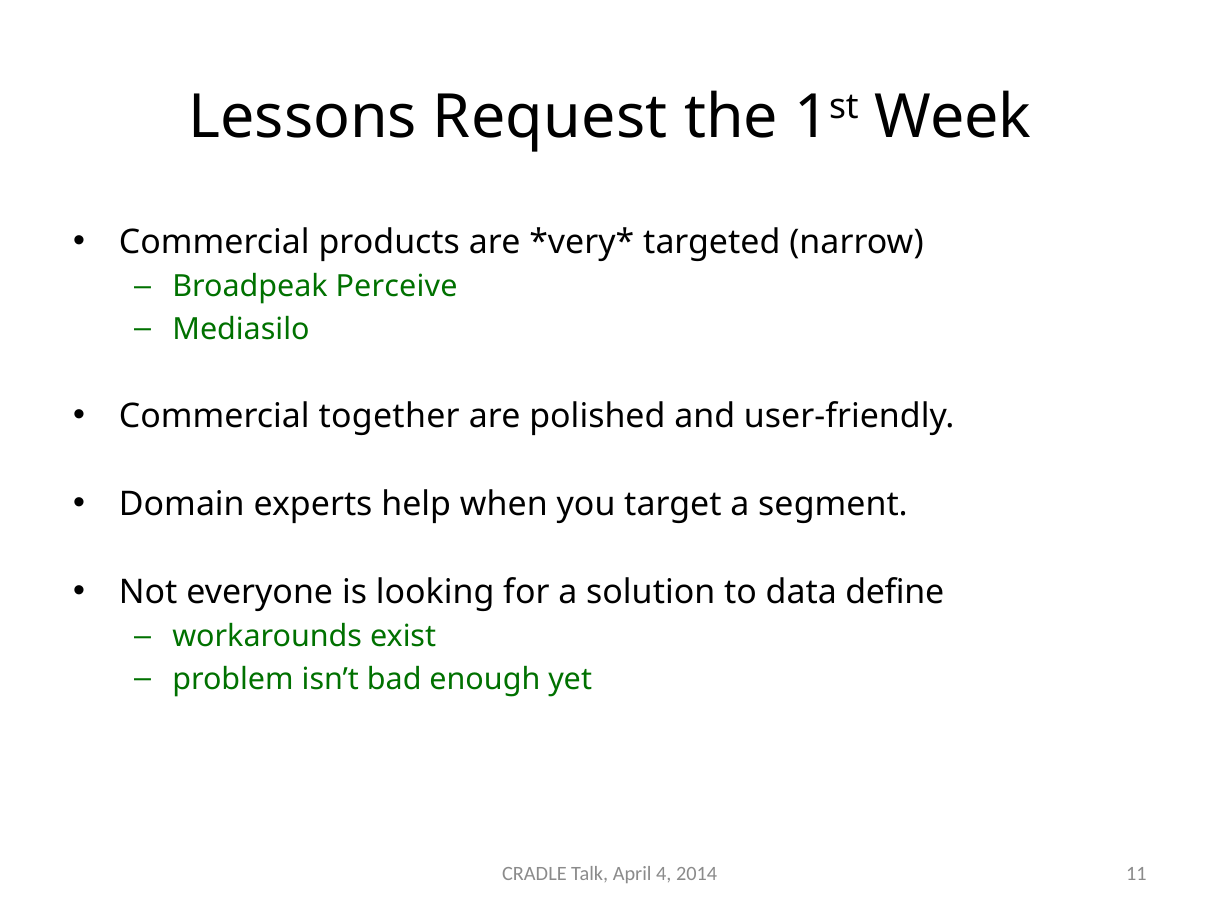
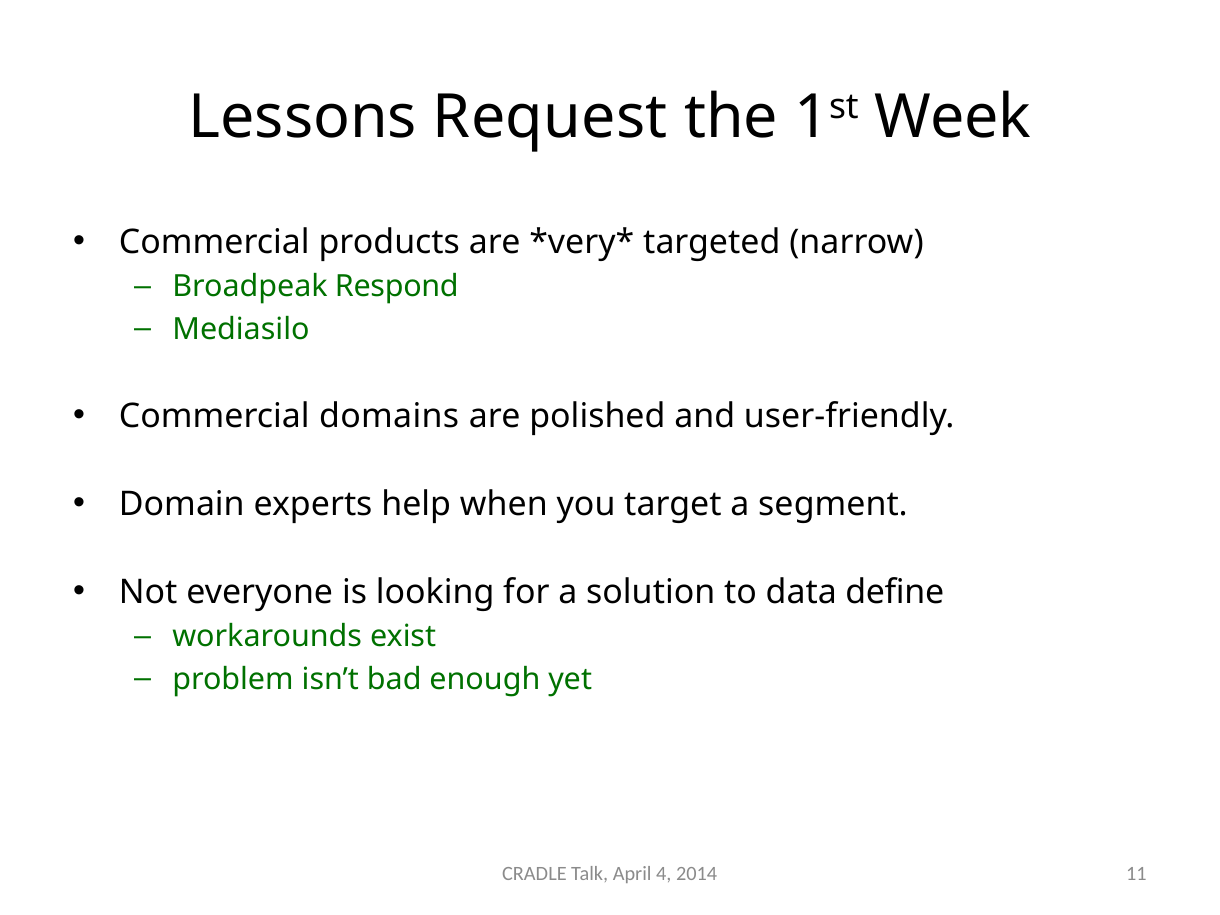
Perceive: Perceive -> Respond
together: together -> domains
